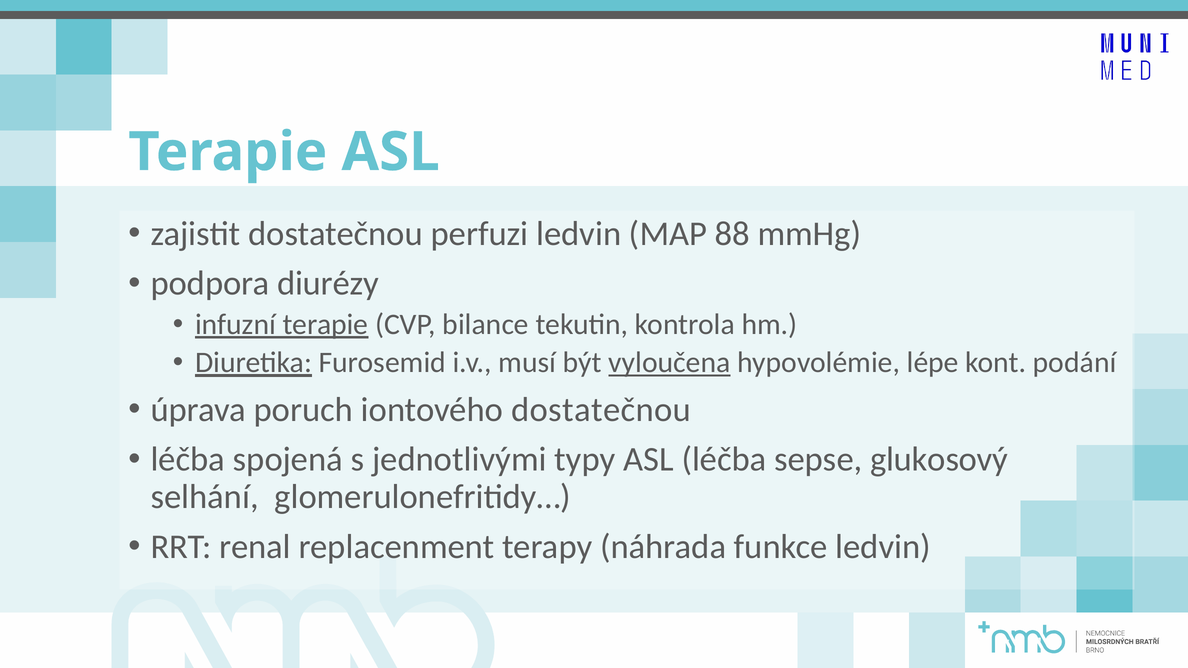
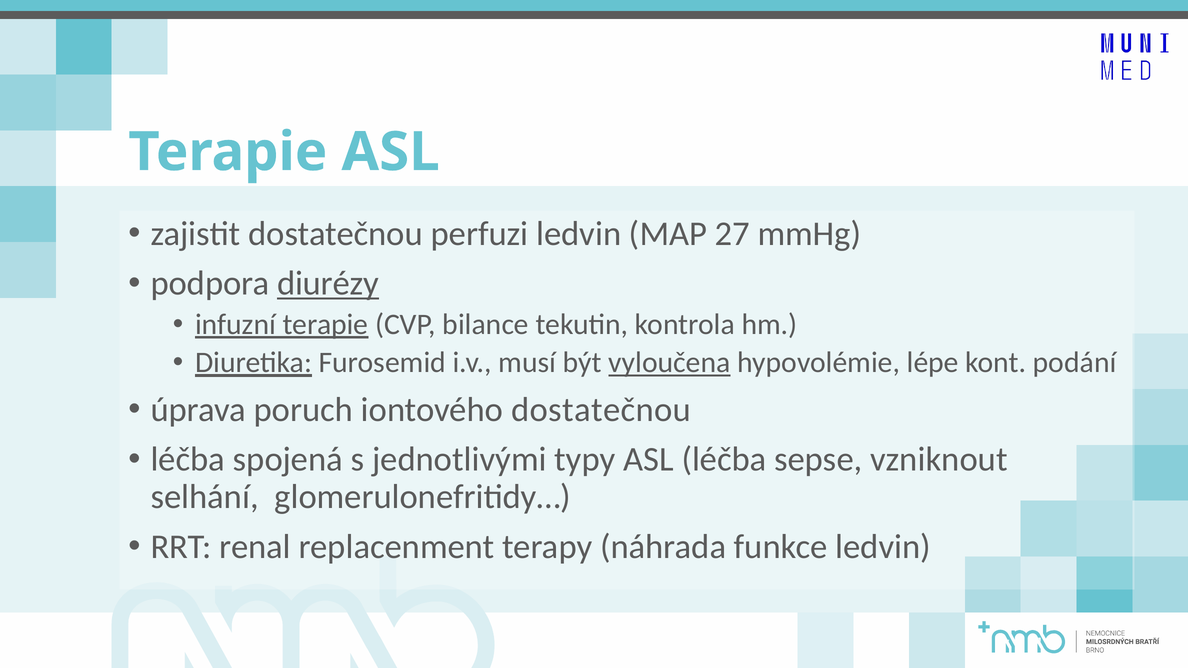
88: 88 -> 27
diurézy underline: none -> present
glukosový: glukosový -> vzniknout
